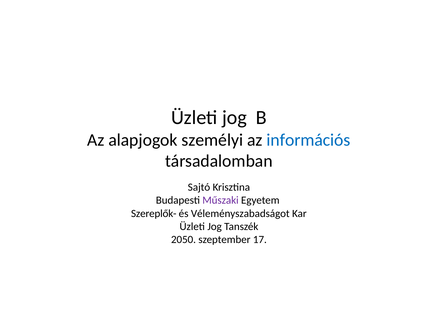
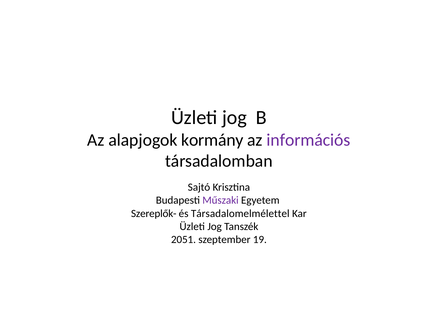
személyi: személyi -> kormány
információs colour: blue -> purple
Véleményszabadságot: Véleményszabadságot -> Társadalomelmélettel
2050: 2050 -> 2051
17: 17 -> 19
